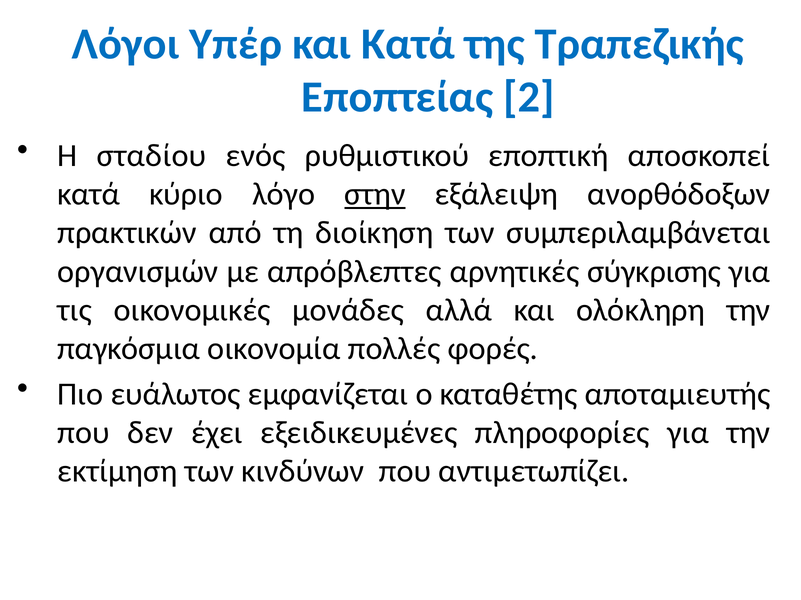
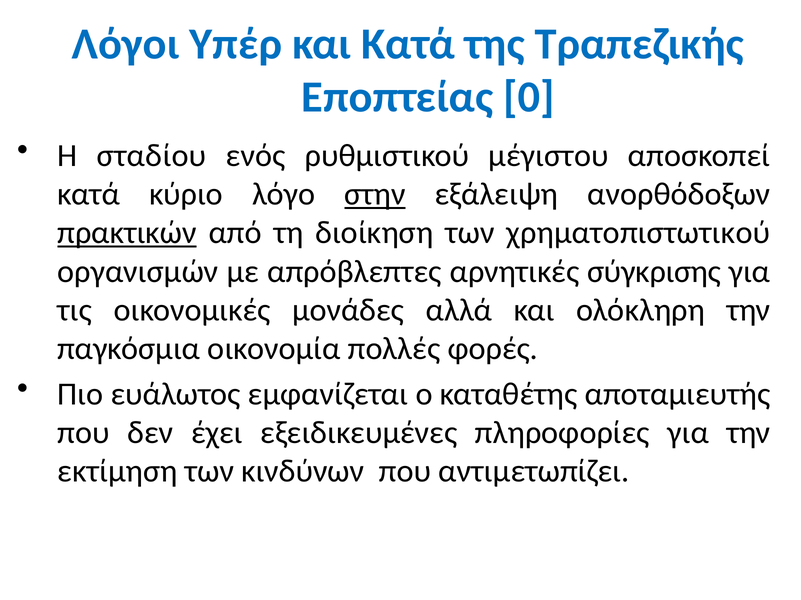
2: 2 -> 0
εποπτική: εποπτική -> μέγιστου
πρακτικών underline: none -> present
συμπεριλαμβάνεται: συμπεριλαμβάνεται -> χρηματοπιστωτικού
